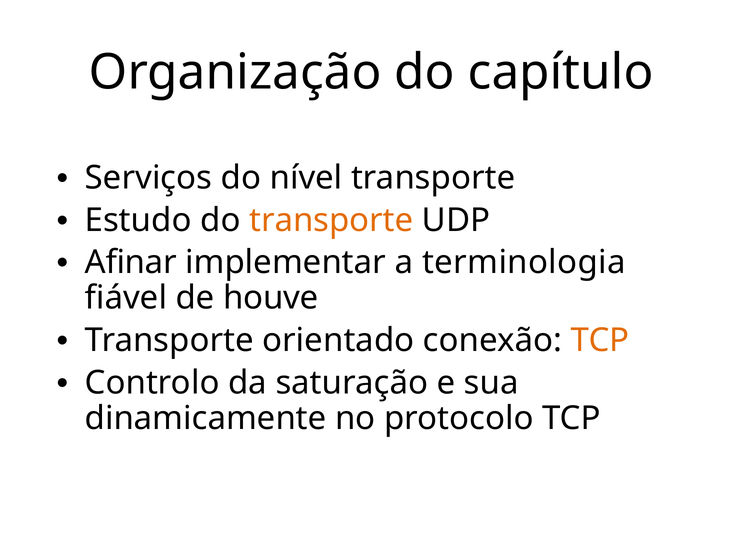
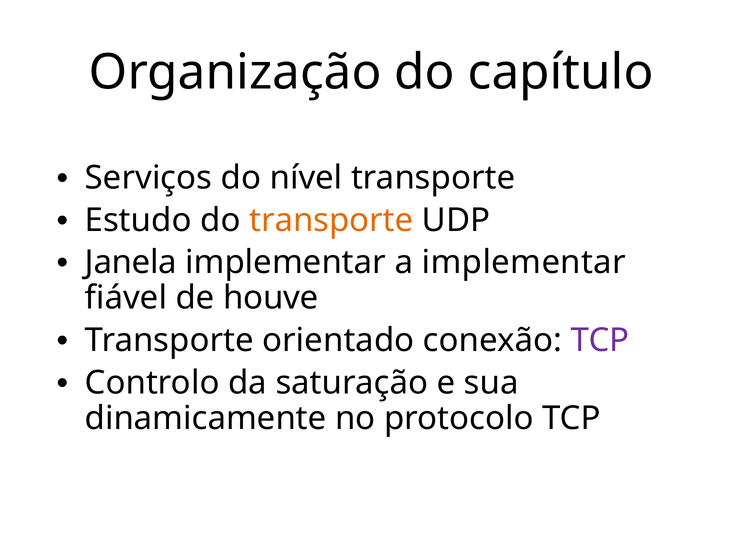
Afinar: Afinar -> Janela
a terminologia: terminologia -> implementar
TCP at (600, 341) colour: orange -> purple
